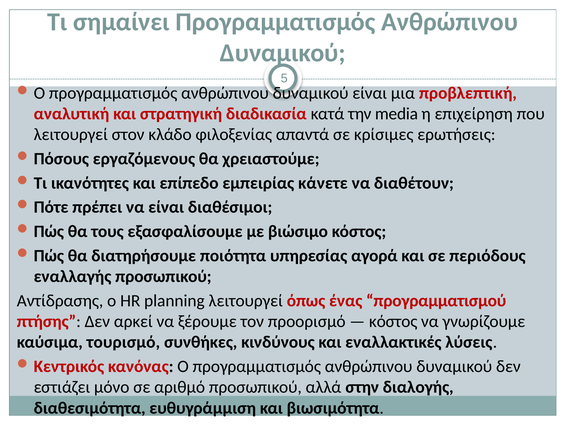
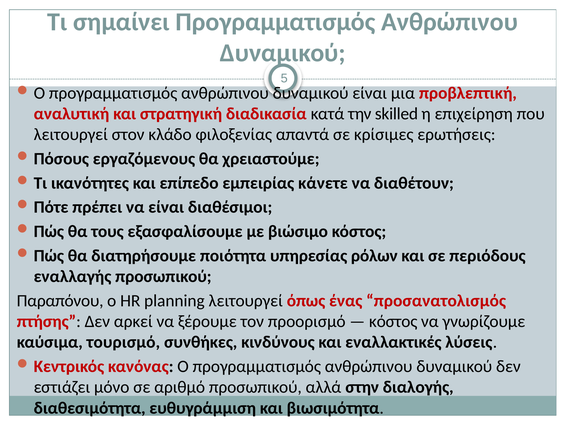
media: media -> skilled
αγορά: αγορά -> ρόλων
Αντίδρασης: Αντίδρασης -> Παραπόνου
προγραμματισμού: προγραμματισμού -> προσανατολισμός
